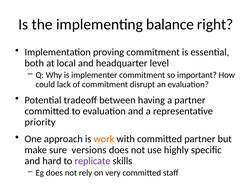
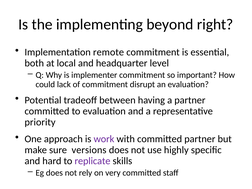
balance: balance -> beyond
proving: proving -> remote
work colour: orange -> purple
